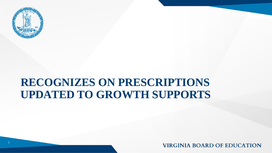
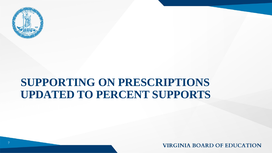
RECOGNIZES: RECOGNIZES -> SUPPORTING
GROWTH: GROWTH -> PERCENT
